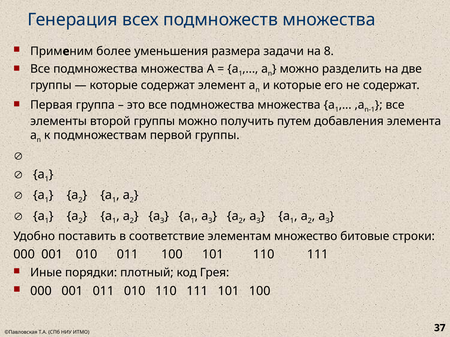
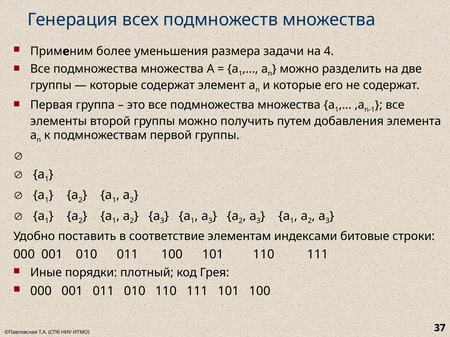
8: 8 -> 4
множество: множество -> индексами
